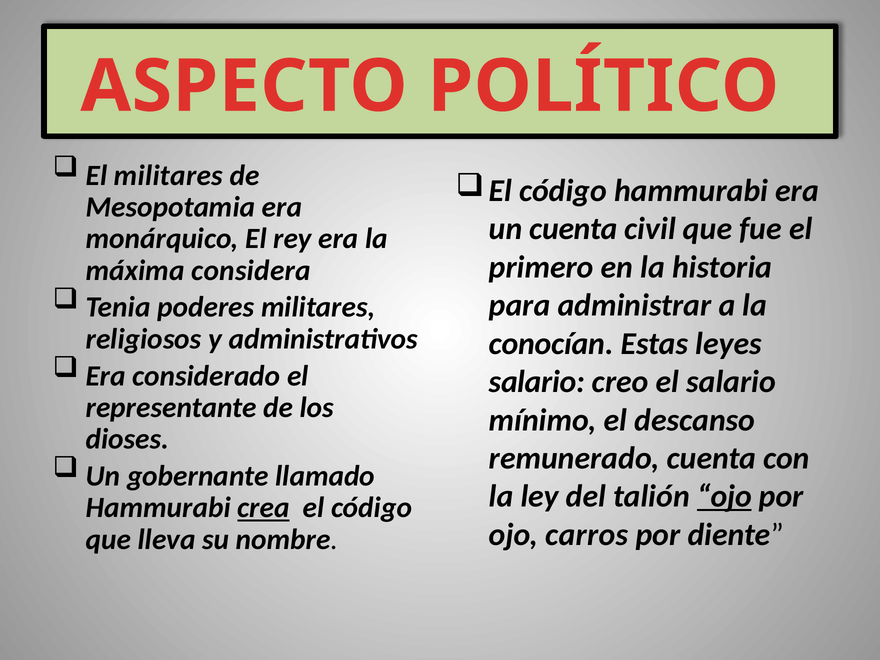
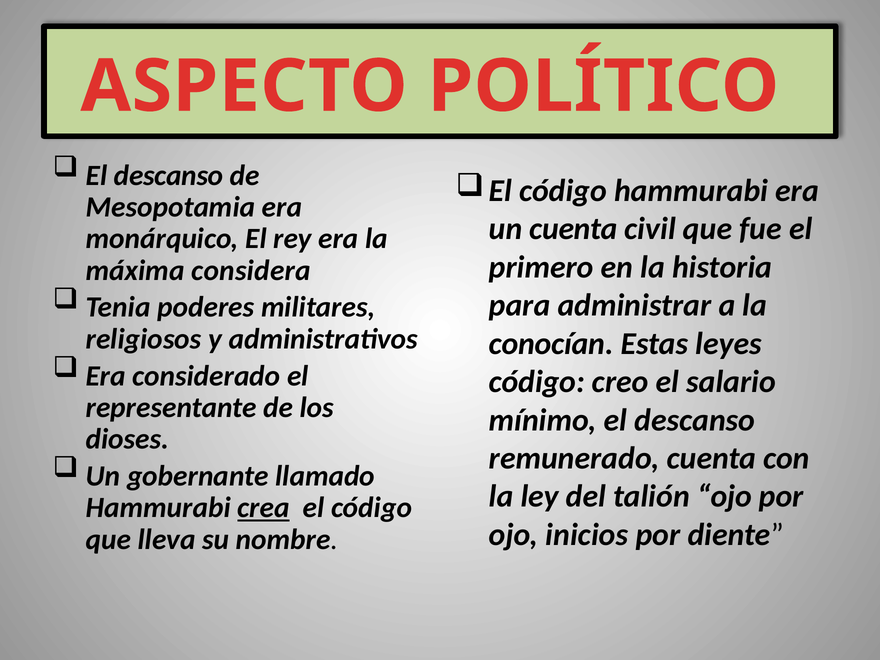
militares at (168, 175): militares -> descanso
salario at (537, 382): salario -> código
ojo at (724, 496) underline: present -> none
carros: carros -> inicios
